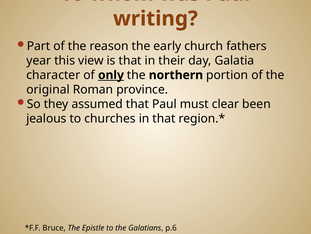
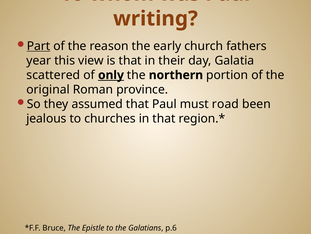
Part underline: none -> present
character: character -> scattered
clear: clear -> road
